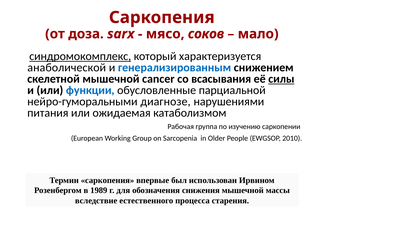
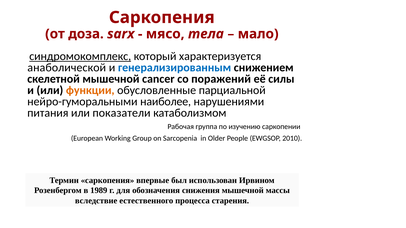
соков: соков -> тела
всасывания: всасывания -> поражений
силы underline: present -> none
функции colour: blue -> orange
диагнозе: диагнозе -> наиболее
ожидаемая: ожидаемая -> показатели
